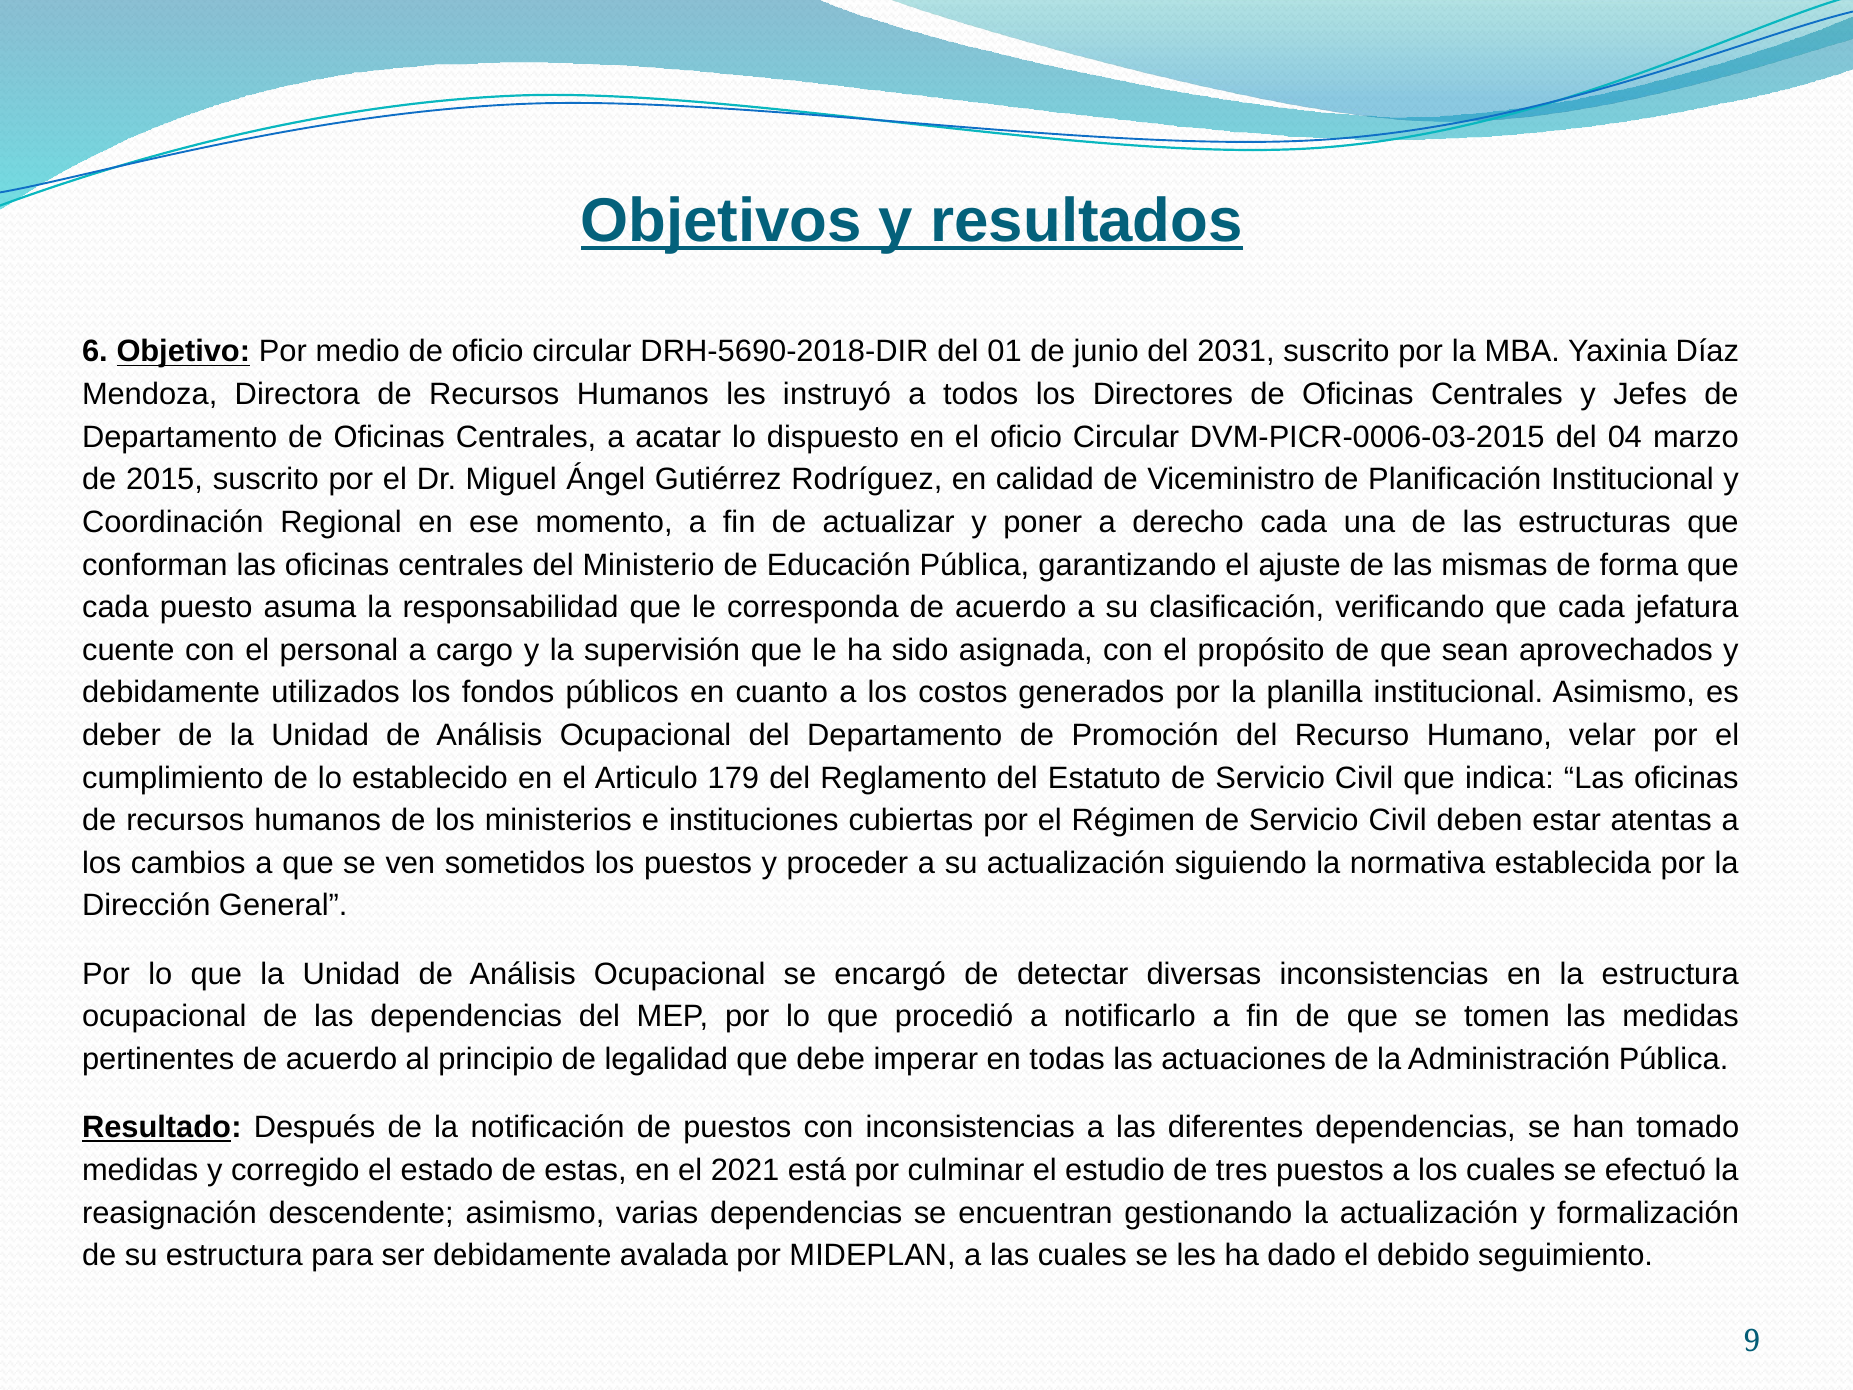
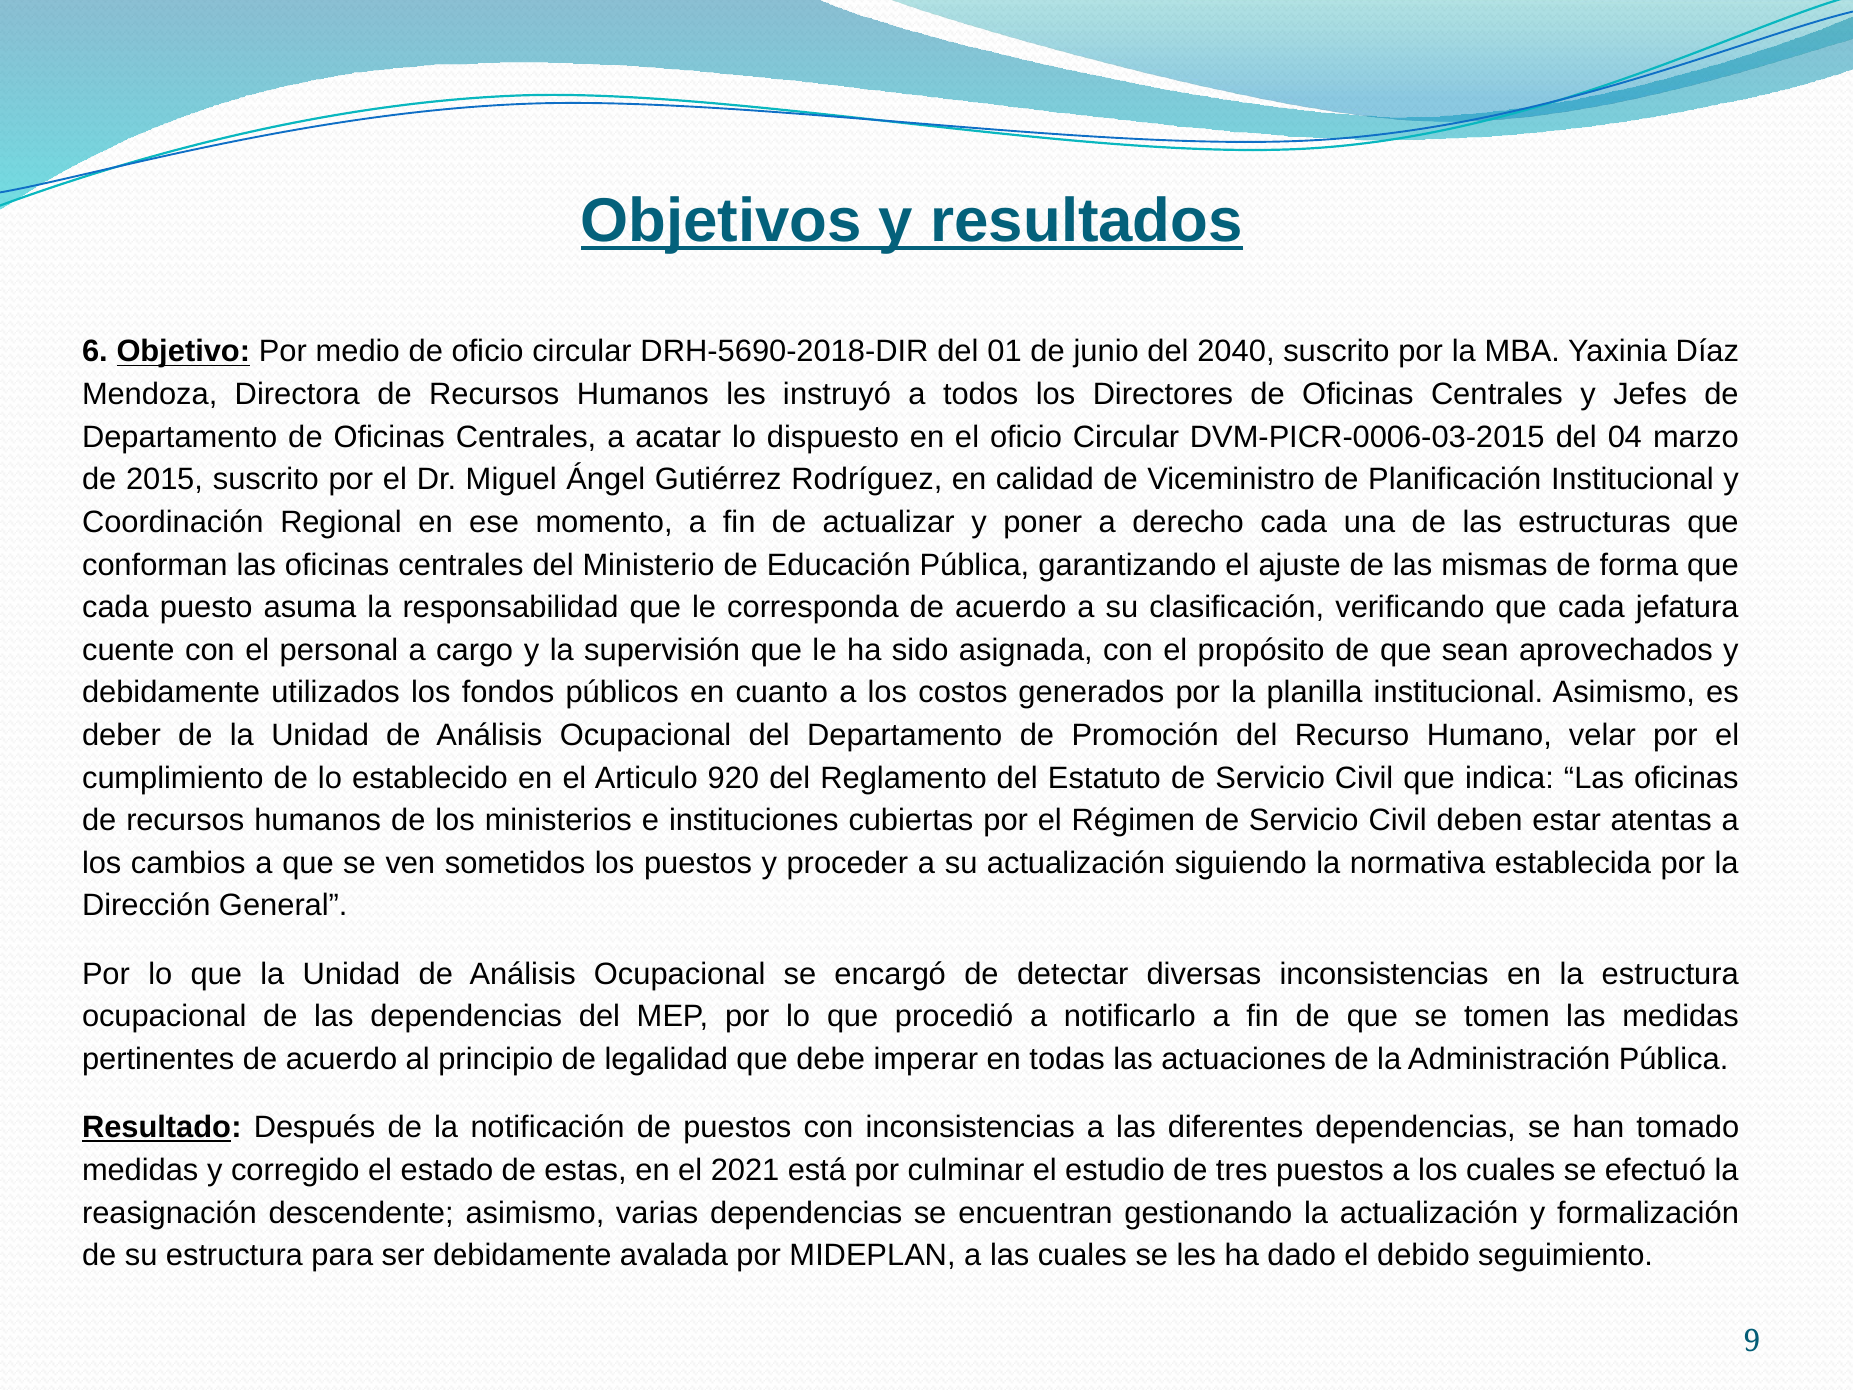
2031: 2031 -> 2040
179: 179 -> 920
